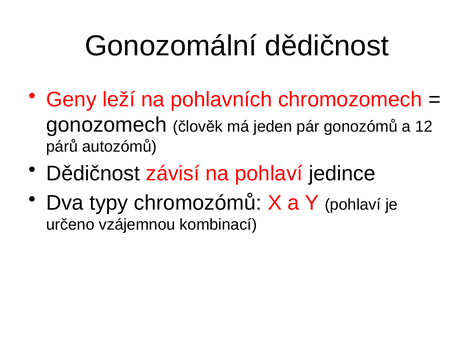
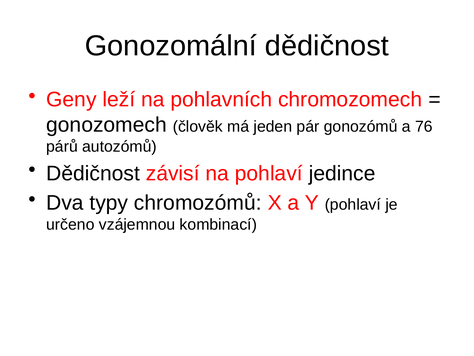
12: 12 -> 76
